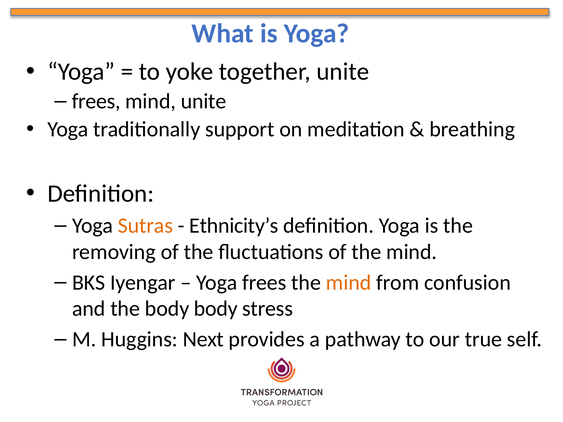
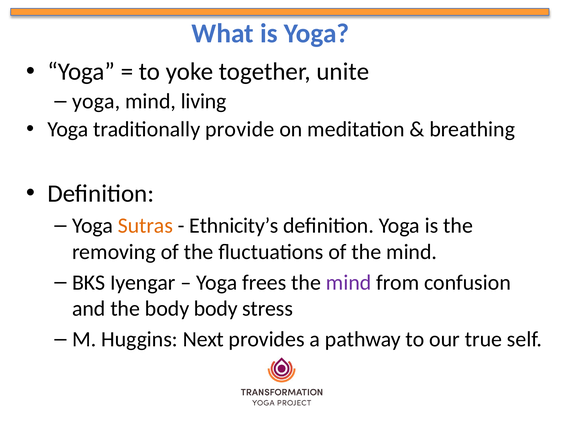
frees at (96, 101): frees -> yoga
mind unite: unite -> living
support: support -> provide
mind at (349, 283) colour: orange -> purple
